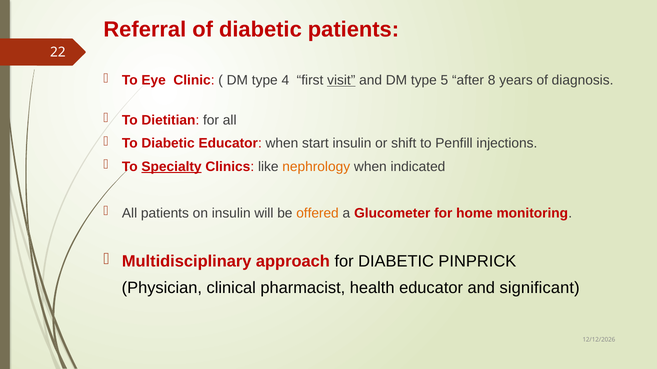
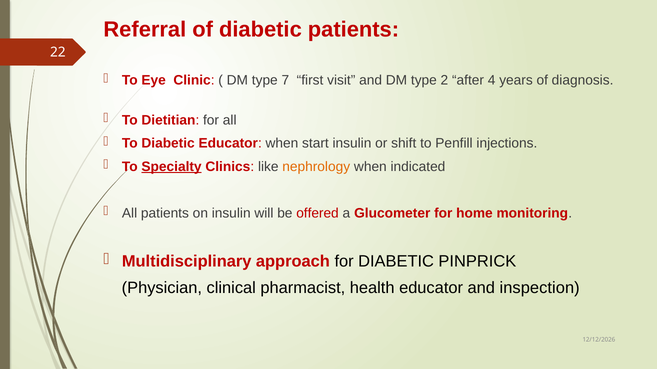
4: 4 -> 7
visit underline: present -> none
5: 5 -> 2
8: 8 -> 4
offered colour: orange -> red
significant: significant -> inspection
